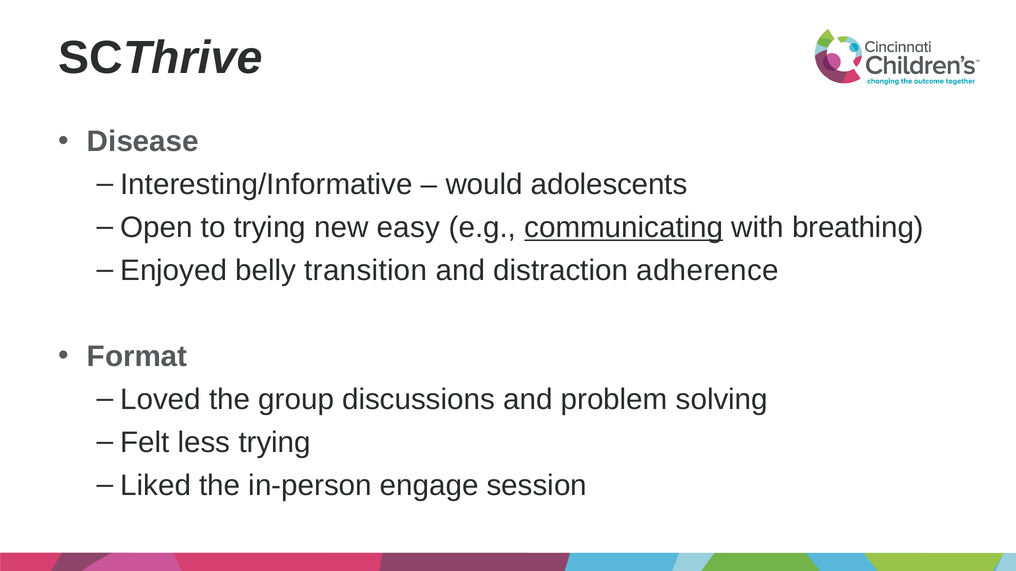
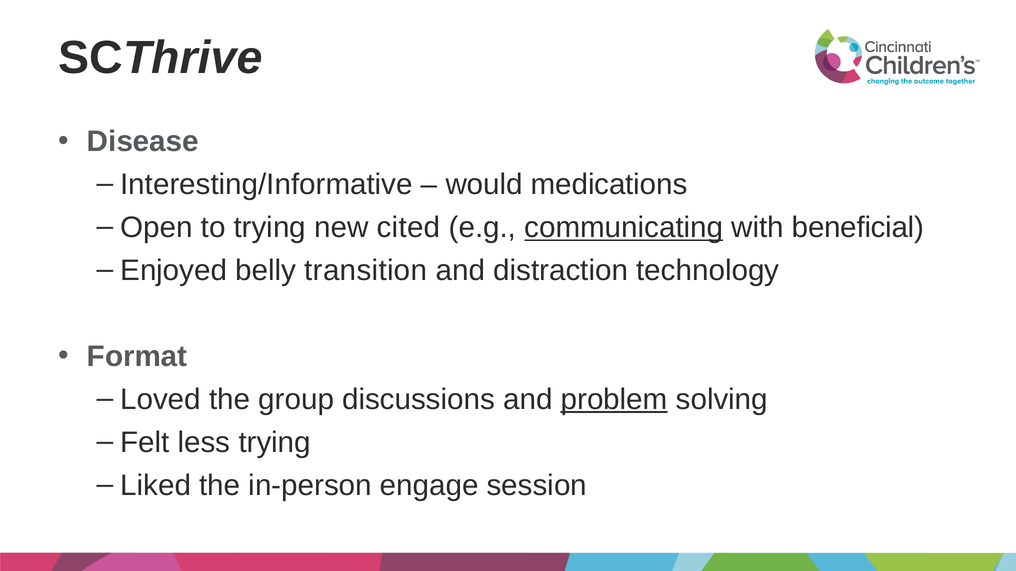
adolescents: adolescents -> medications
easy: easy -> cited
breathing: breathing -> beneficial
adherence: adherence -> technology
problem underline: none -> present
